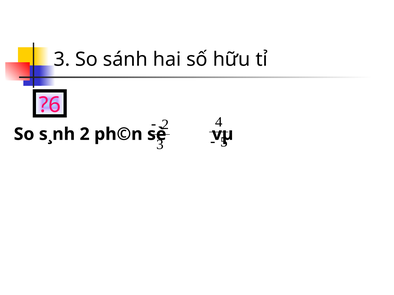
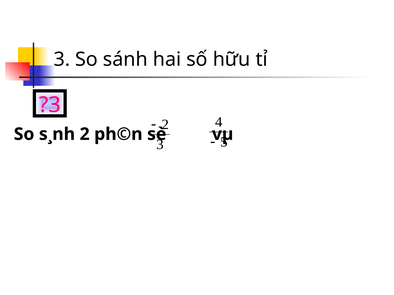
?6: ?6 -> ?3
